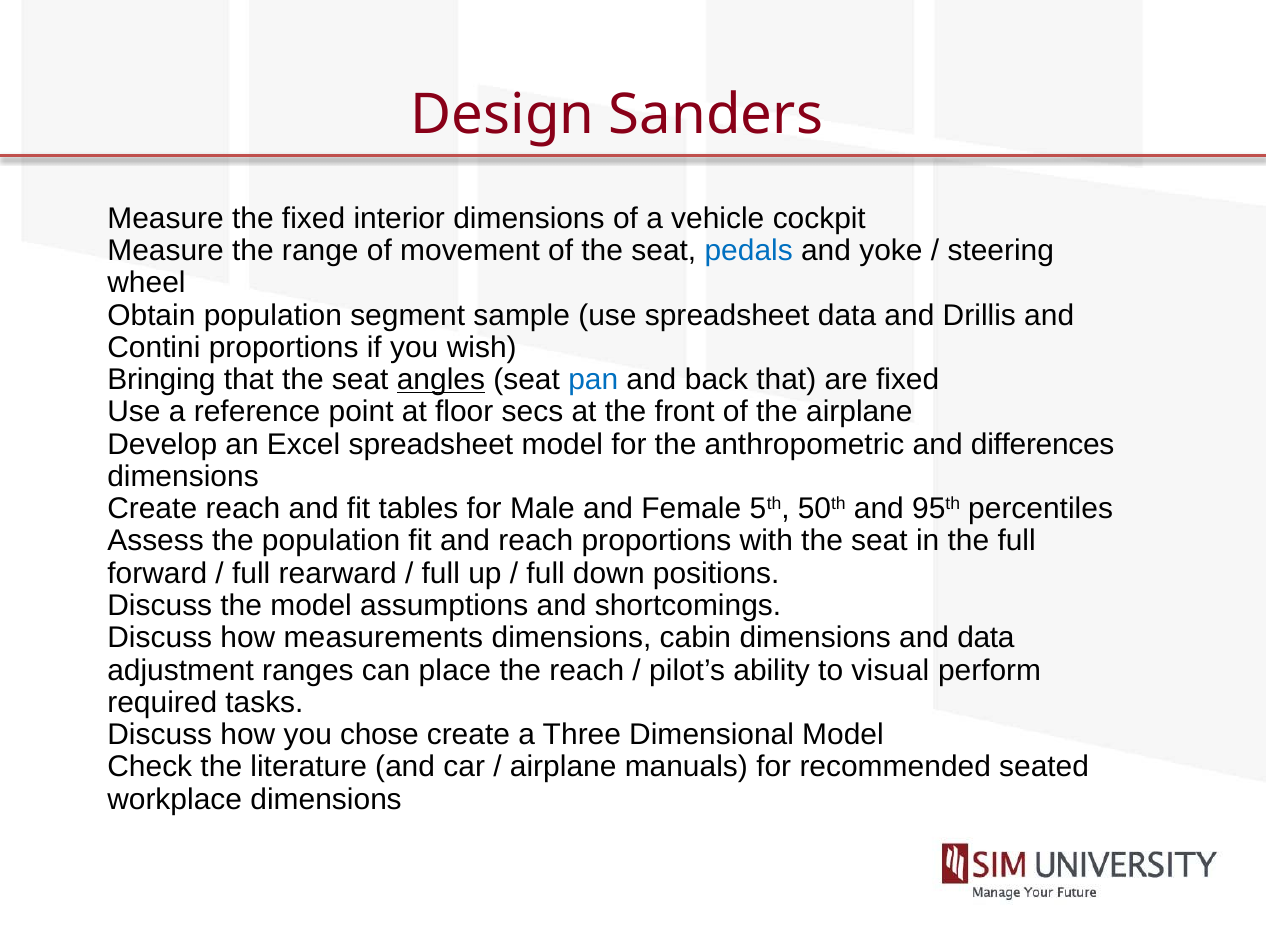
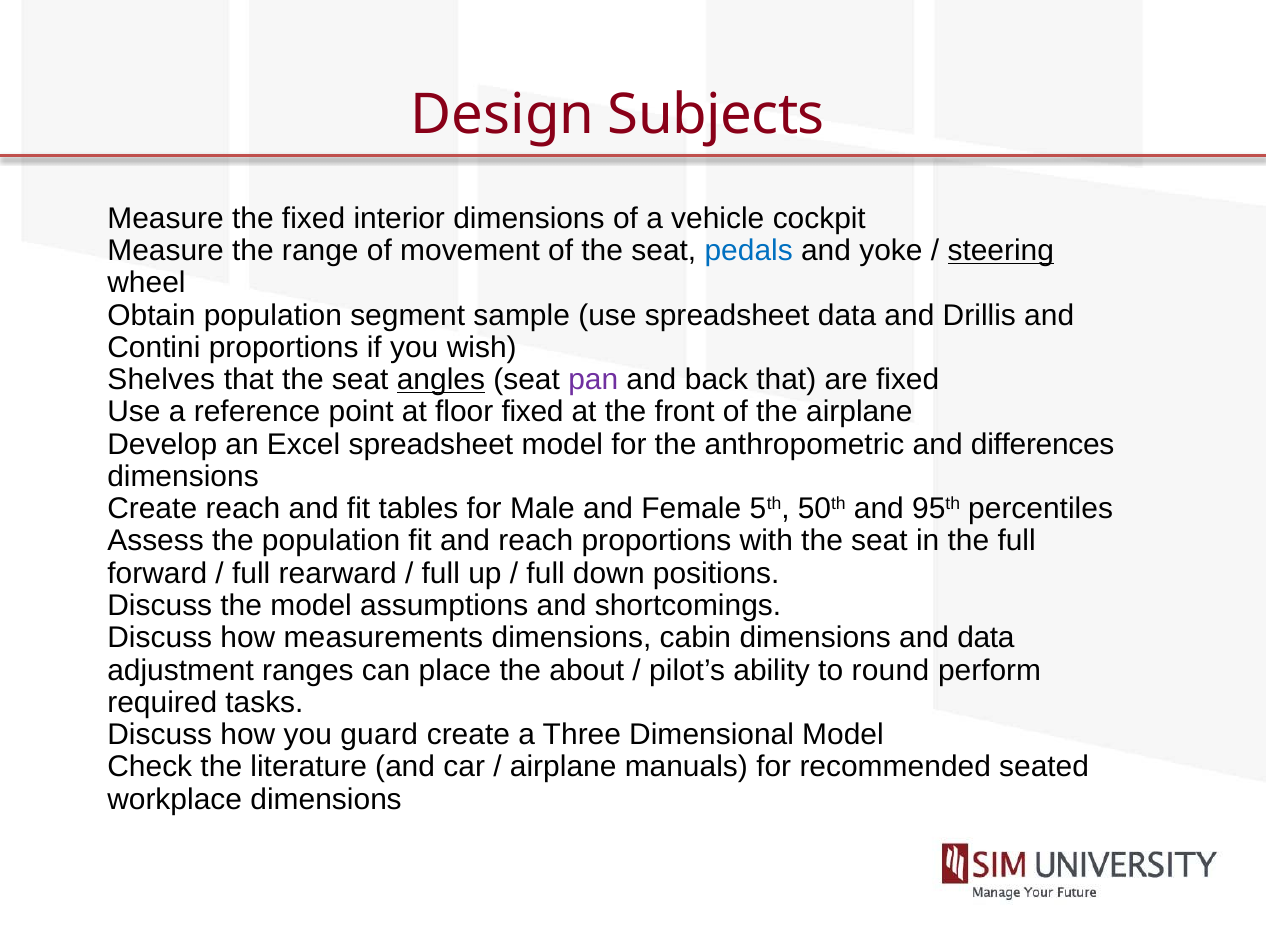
Sanders: Sanders -> Subjects
steering underline: none -> present
Bringing: Bringing -> Shelves
pan colour: blue -> purple
floor secs: secs -> fixed
the reach: reach -> about
visual: visual -> round
chose: chose -> guard
